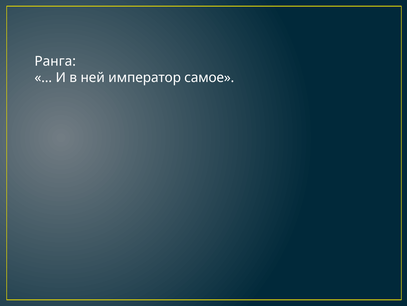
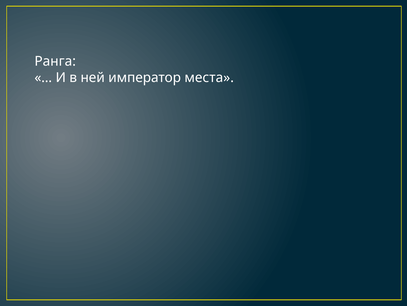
самое: самое -> места
